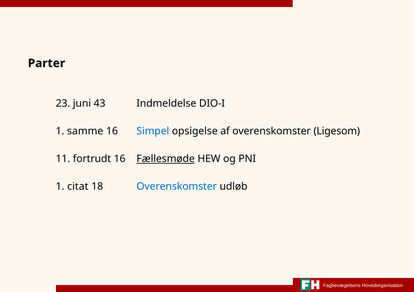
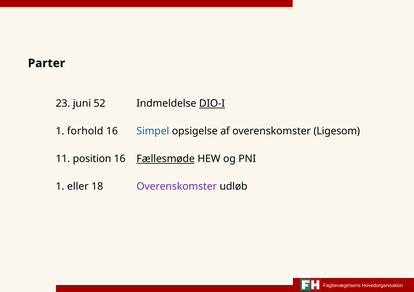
43: 43 -> 52
DIO-I underline: none -> present
samme: samme -> forhold
fortrudt: fortrudt -> position
citat: citat -> eller
Overenskomster at (177, 187) colour: blue -> purple
